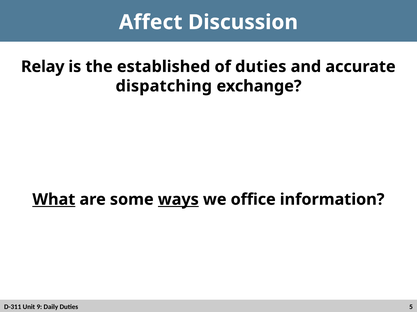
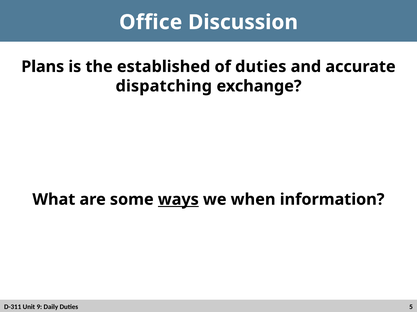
Affect: Affect -> Office
Relay: Relay -> Plans
What underline: present -> none
office: office -> when
